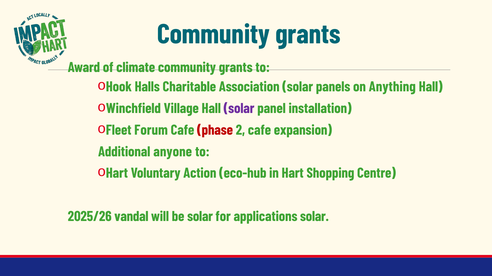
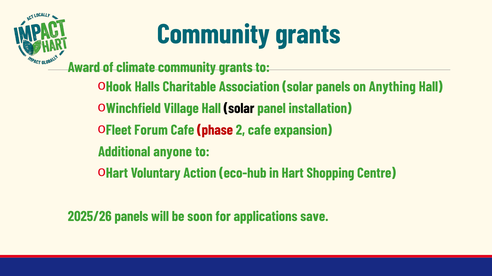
solar at (239, 109) colour: purple -> black
2025/26 vandal: vandal -> panels
be solar: solar -> soon
applications solar: solar -> save
